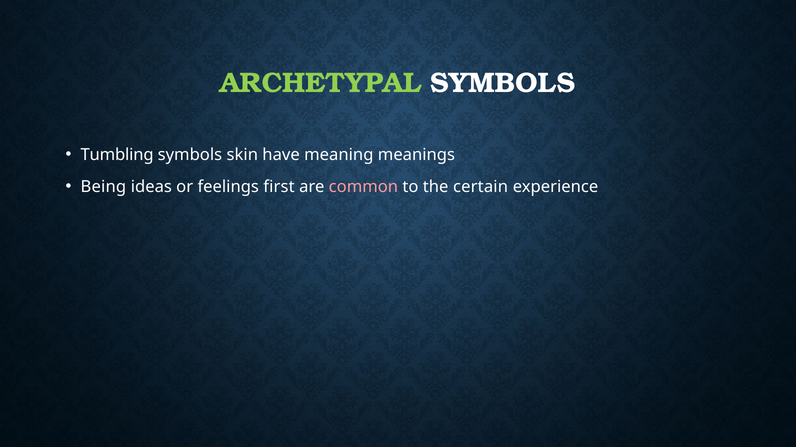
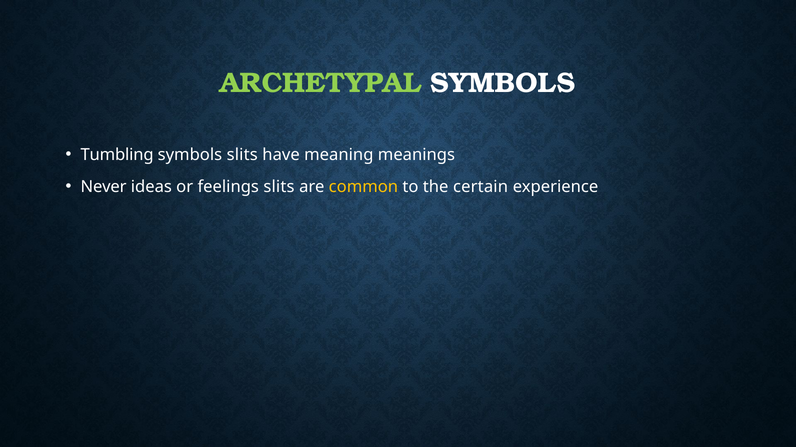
symbols skin: skin -> slits
Being: Being -> Never
feelings first: first -> slits
common colour: pink -> yellow
